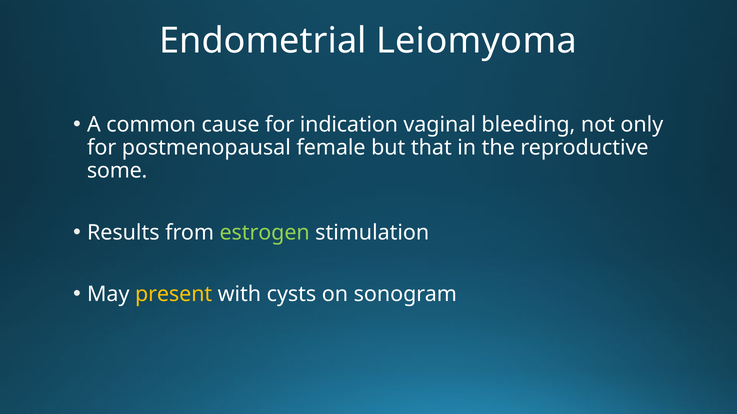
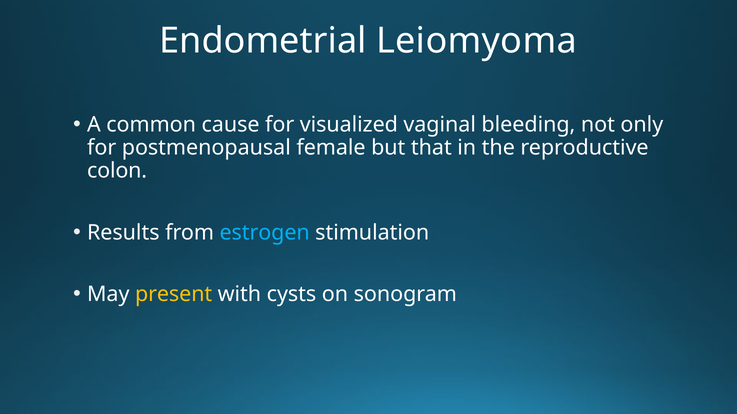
indication: indication -> visualized
some: some -> colon
estrogen colour: light green -> light blue
